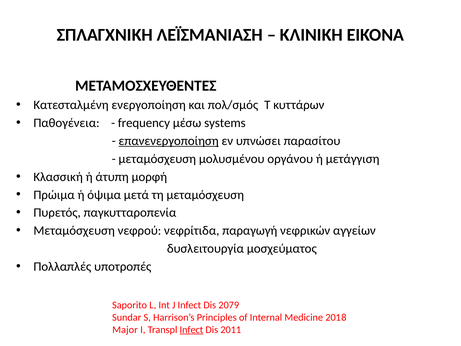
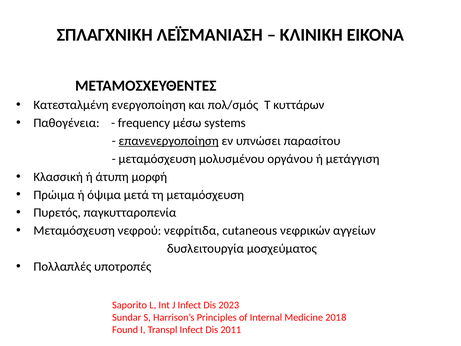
παραγωγή: παραγωγή -> cutaneous
2079: 2079 -> 2023
Major: Major -> Found
Infect at (191, 329) underline: present -> none
